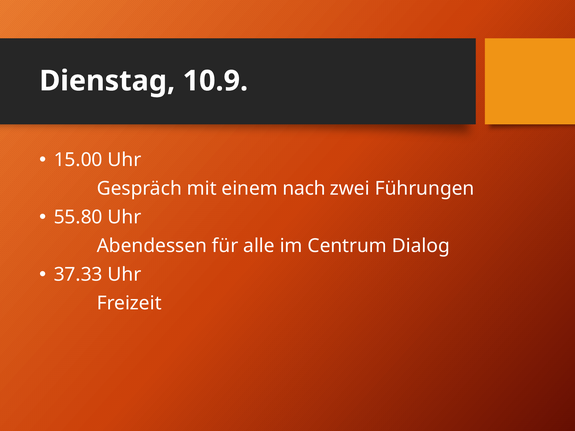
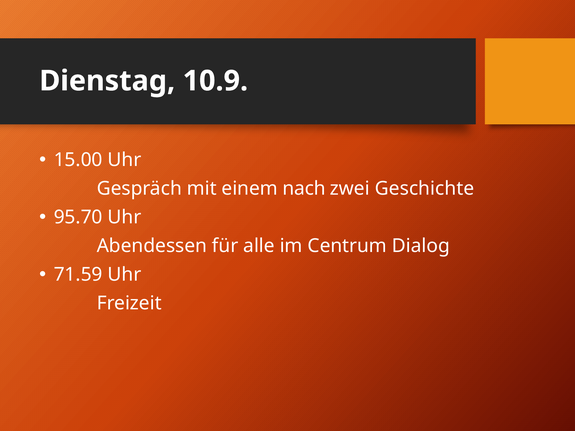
Führungen: Führungen -> Geschichte
55.80: 55.80 -> 95.70
37.33: 37.33 -> 71.59
